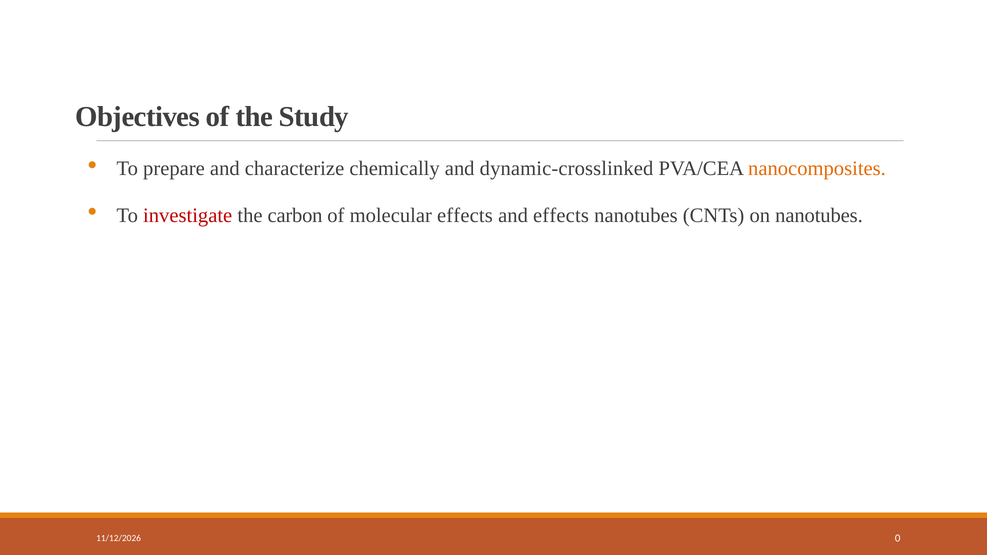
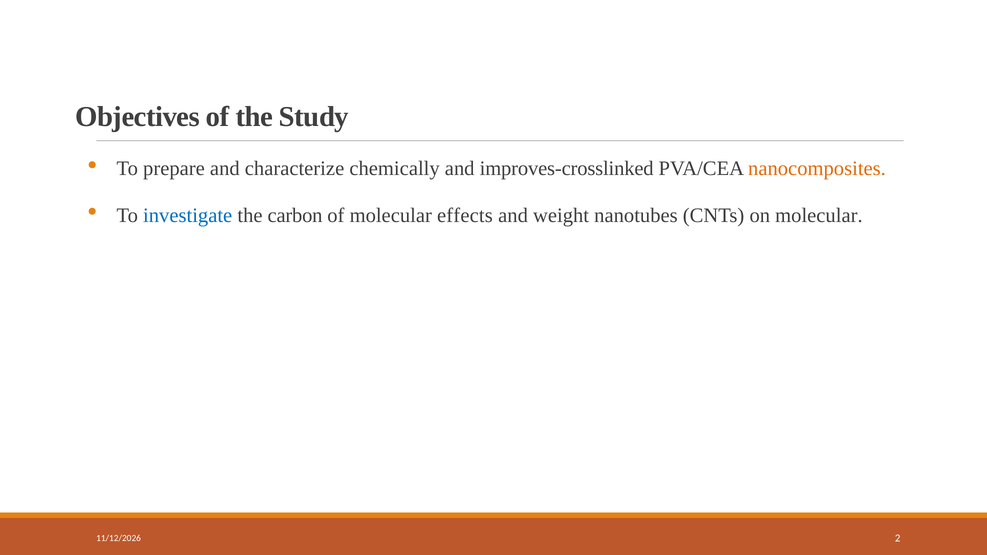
dynamic-crosslinked: dynamic-crosslinked -> improves-crosslinked
investigate colour: red -> blue
and effects: effects -> weight
on nanotubes: nanotubes -> molecular
0: 0 -> 2
